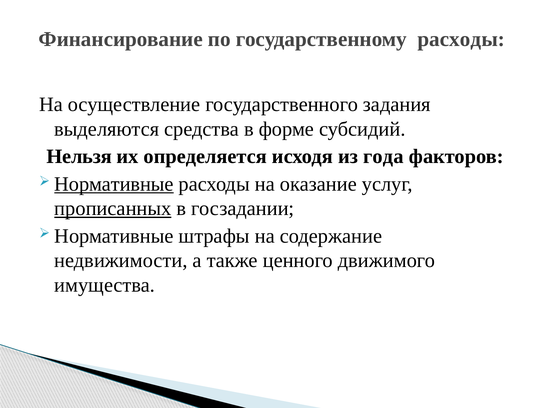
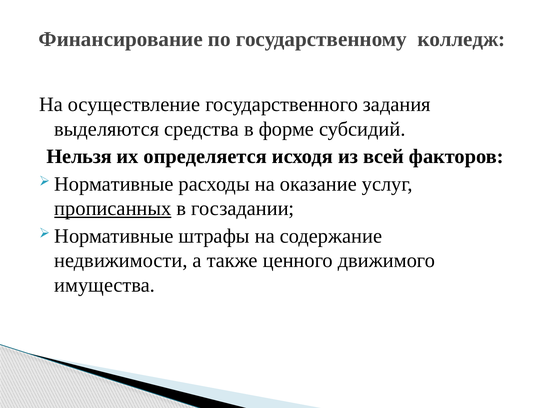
государственному расходы: расходы -> колледж
года: года -> всей
Нормативные at (114, 184) underline: present -> none
